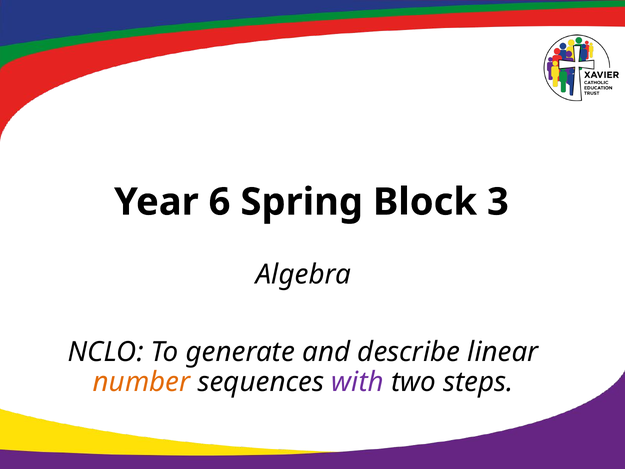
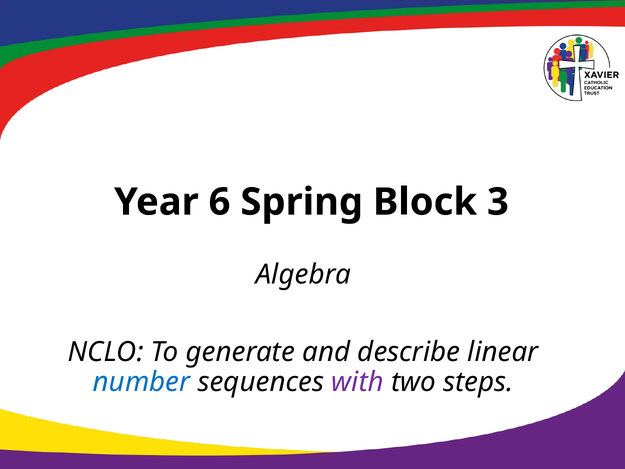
number colour: orange -> blue
